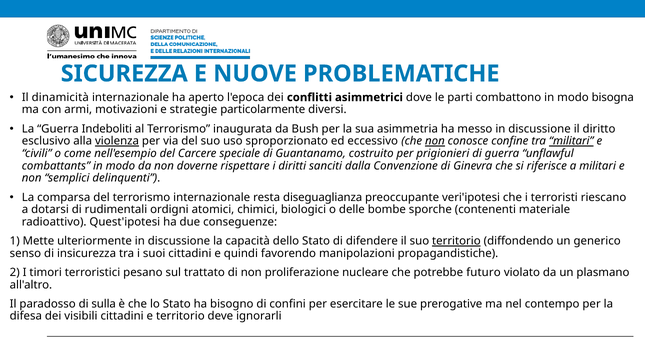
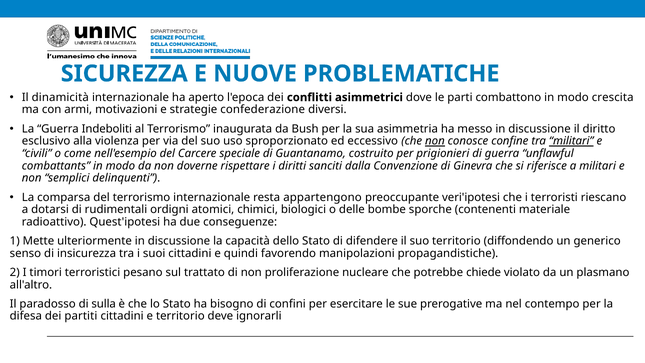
bisogna: bisogna -> crescita
particolarmente: particolarmente -> confederazione
violenza underline: present -> none
diseguaglianza: diseguaglianza -> appartengono
territorio at (456, 241) underline: present -> none
futuro: futuro -> chiede
visibili: visibili -> partiti
